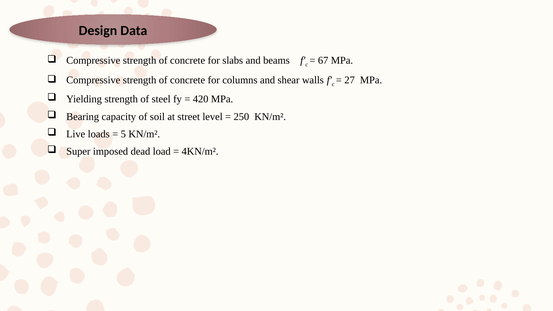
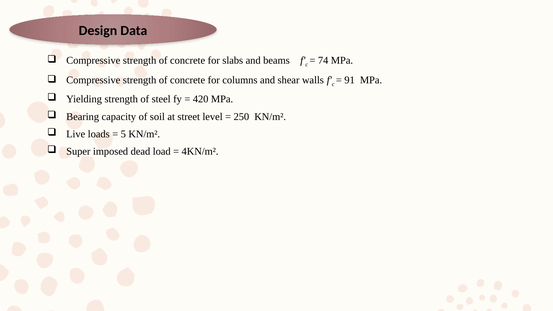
67: 67 -> 74
27: 27 -> 91
